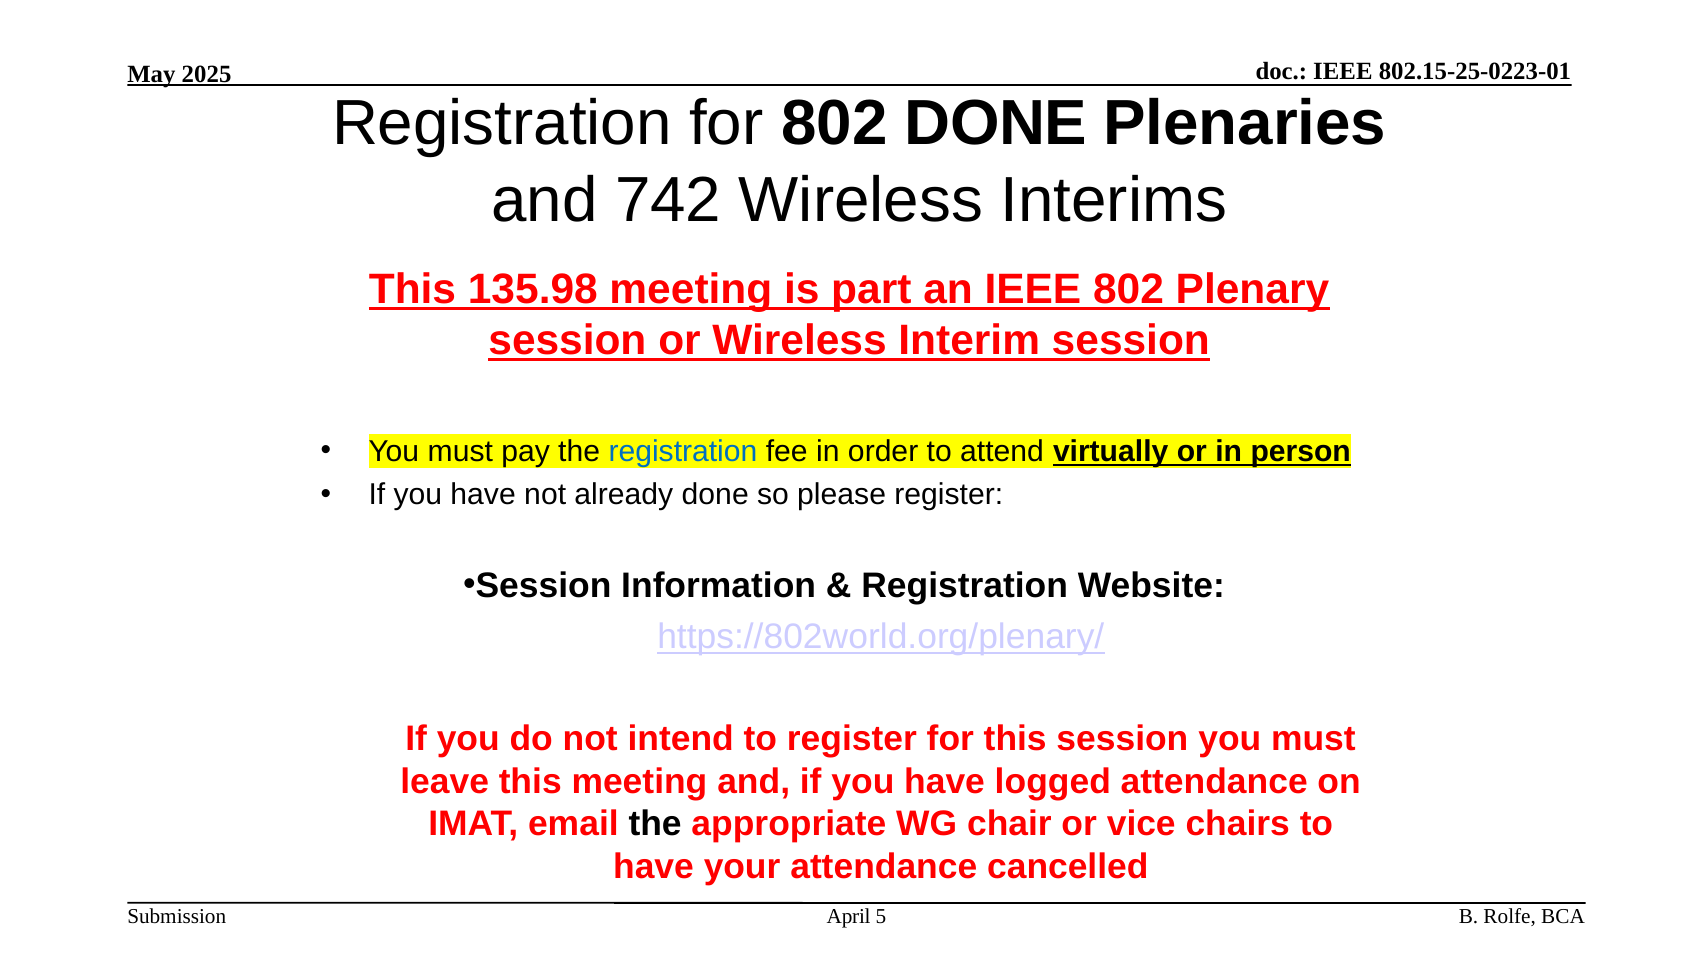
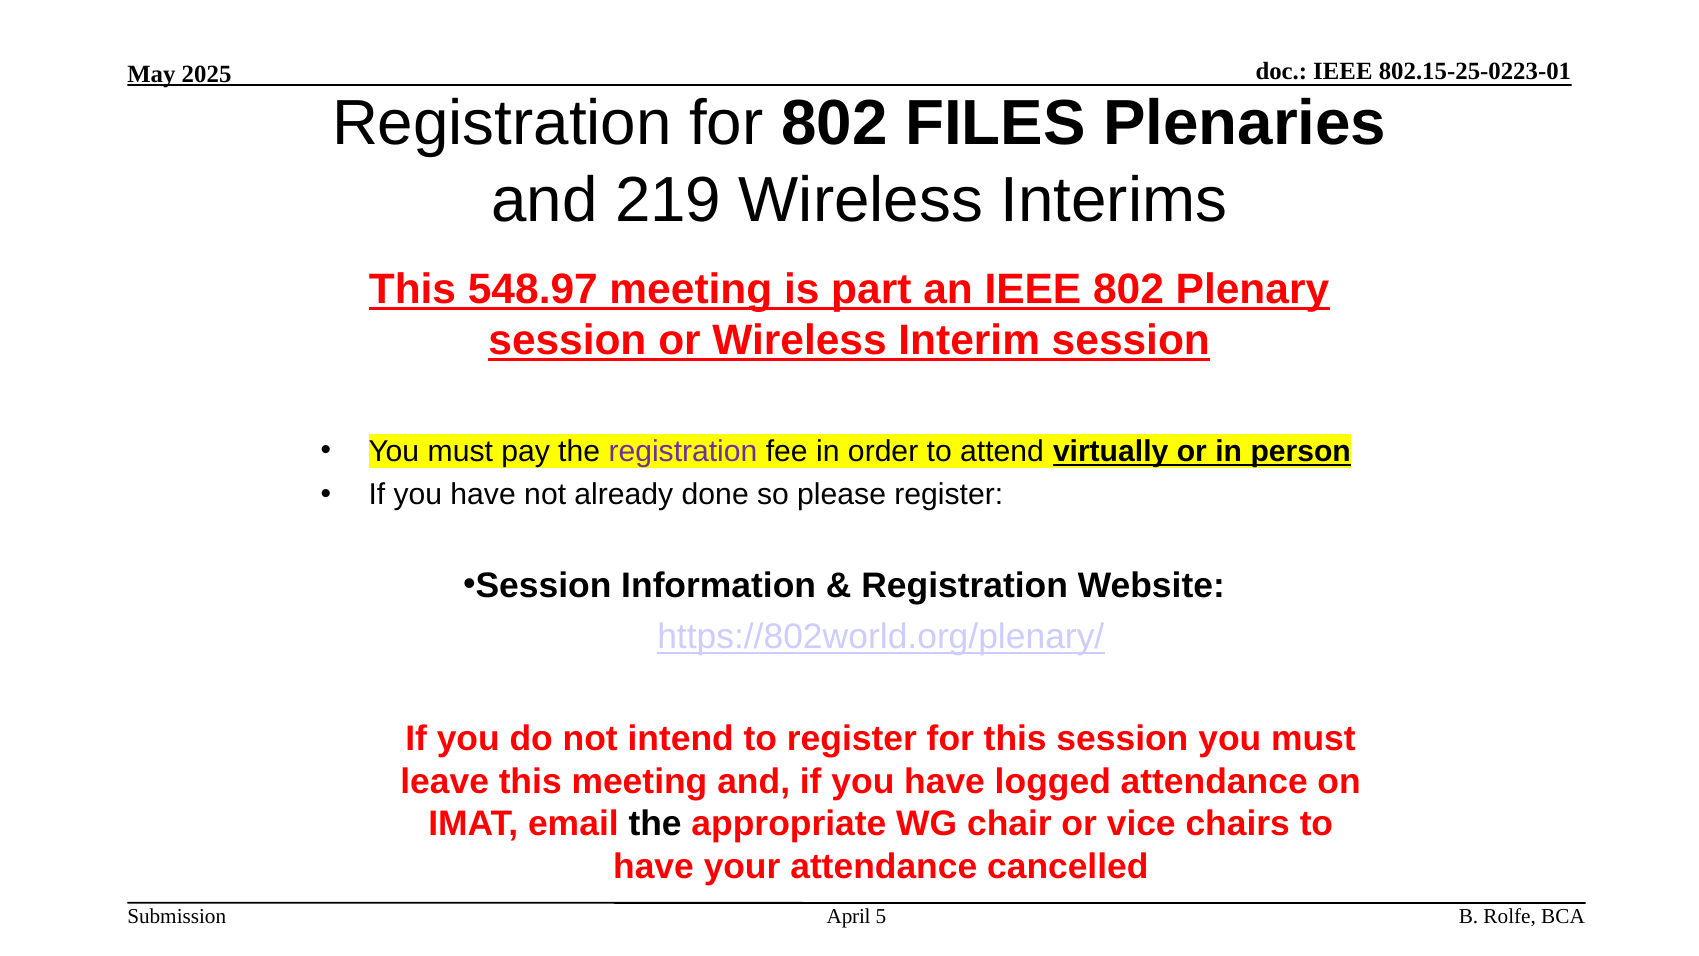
802 DONE: DONE -> FILES
742: 742 -> 219
135.98: 135.98 -> 548.97
registration at (683, 451) colour: blue -> purple
